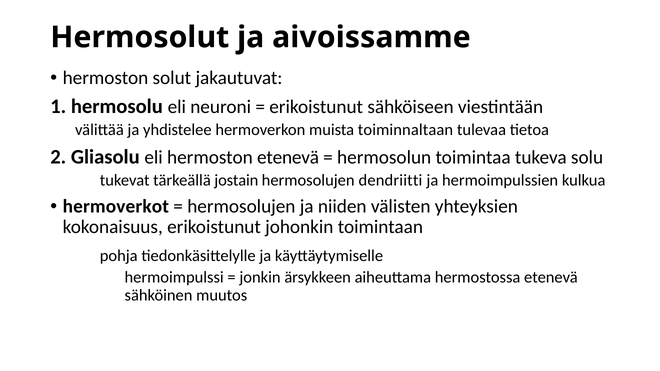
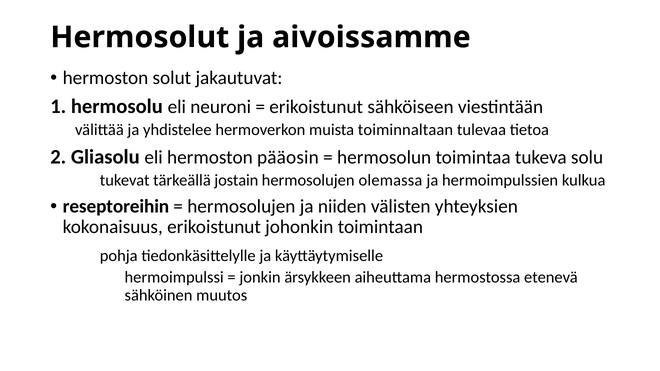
hermoston etenevä: etenevä -> pääosin
dendriitti: dendriitti -> olemassa
hermoverkot: hermoverkot -> reseptoreihin
